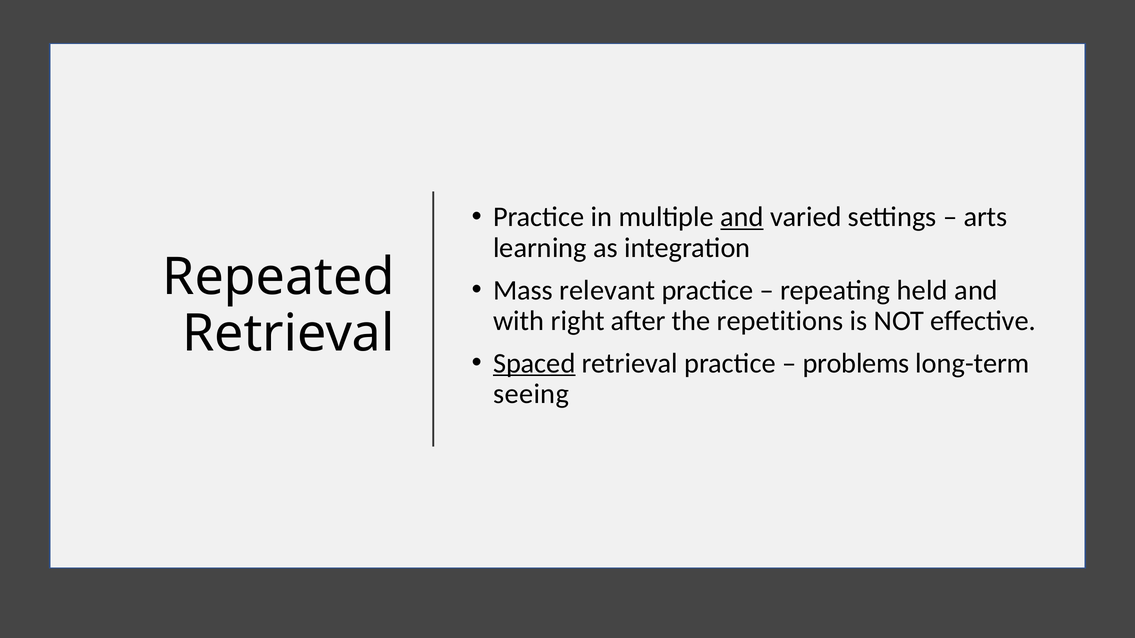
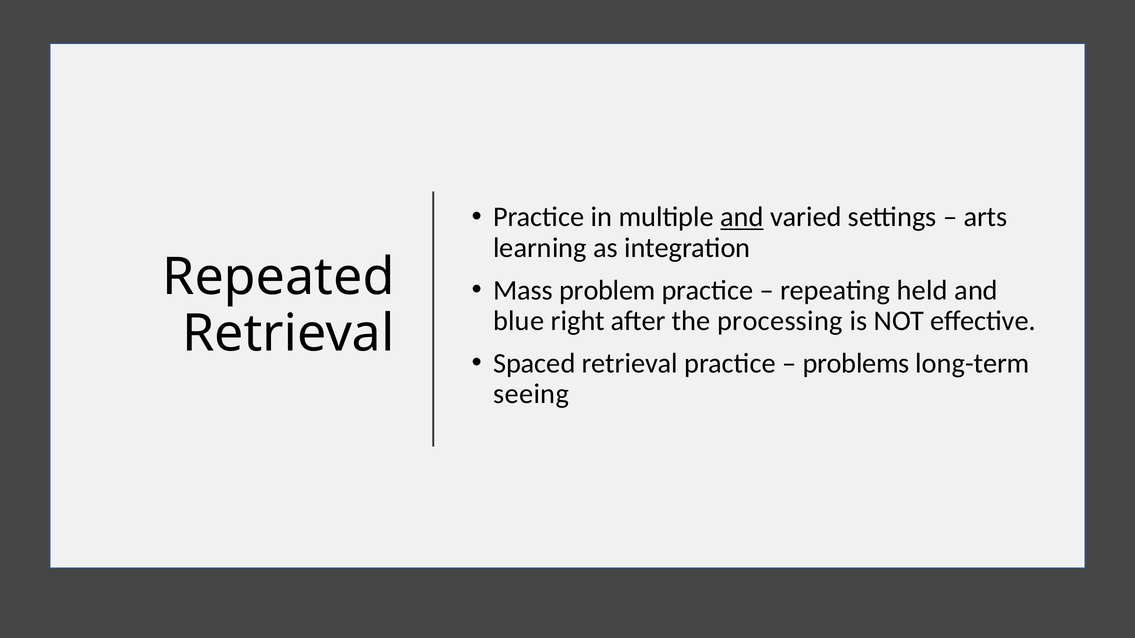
relevant: relevant -> problem
with: with -> blue
repetitions: repetitions -> processing
Spaced underline: present -> none
